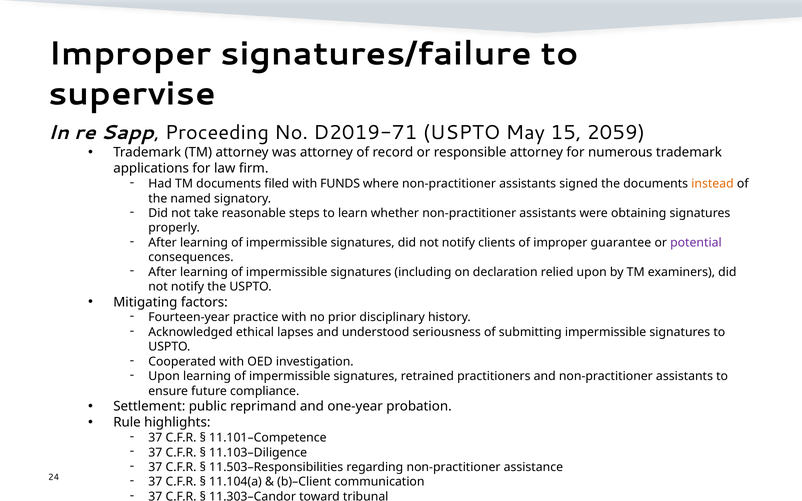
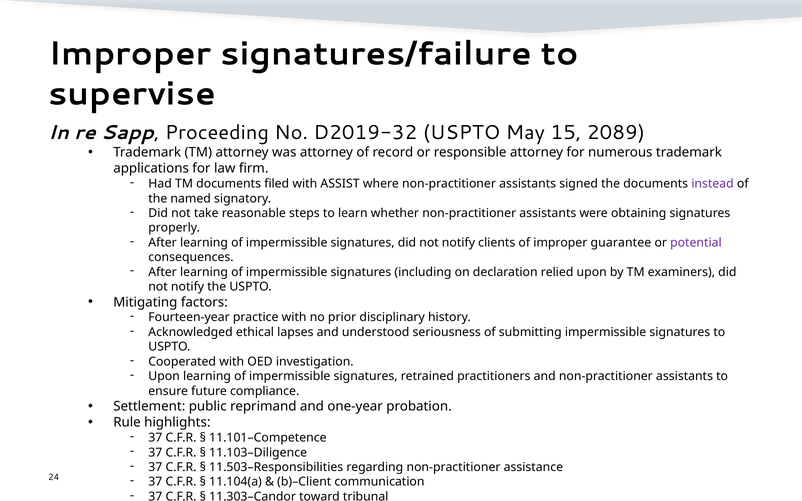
D2019-71: D2019-71 -> D2019-32
2059: 2059 -> 2089
FUNDS: FUNDS -> ASSIST
instead colour: orange -> purple
